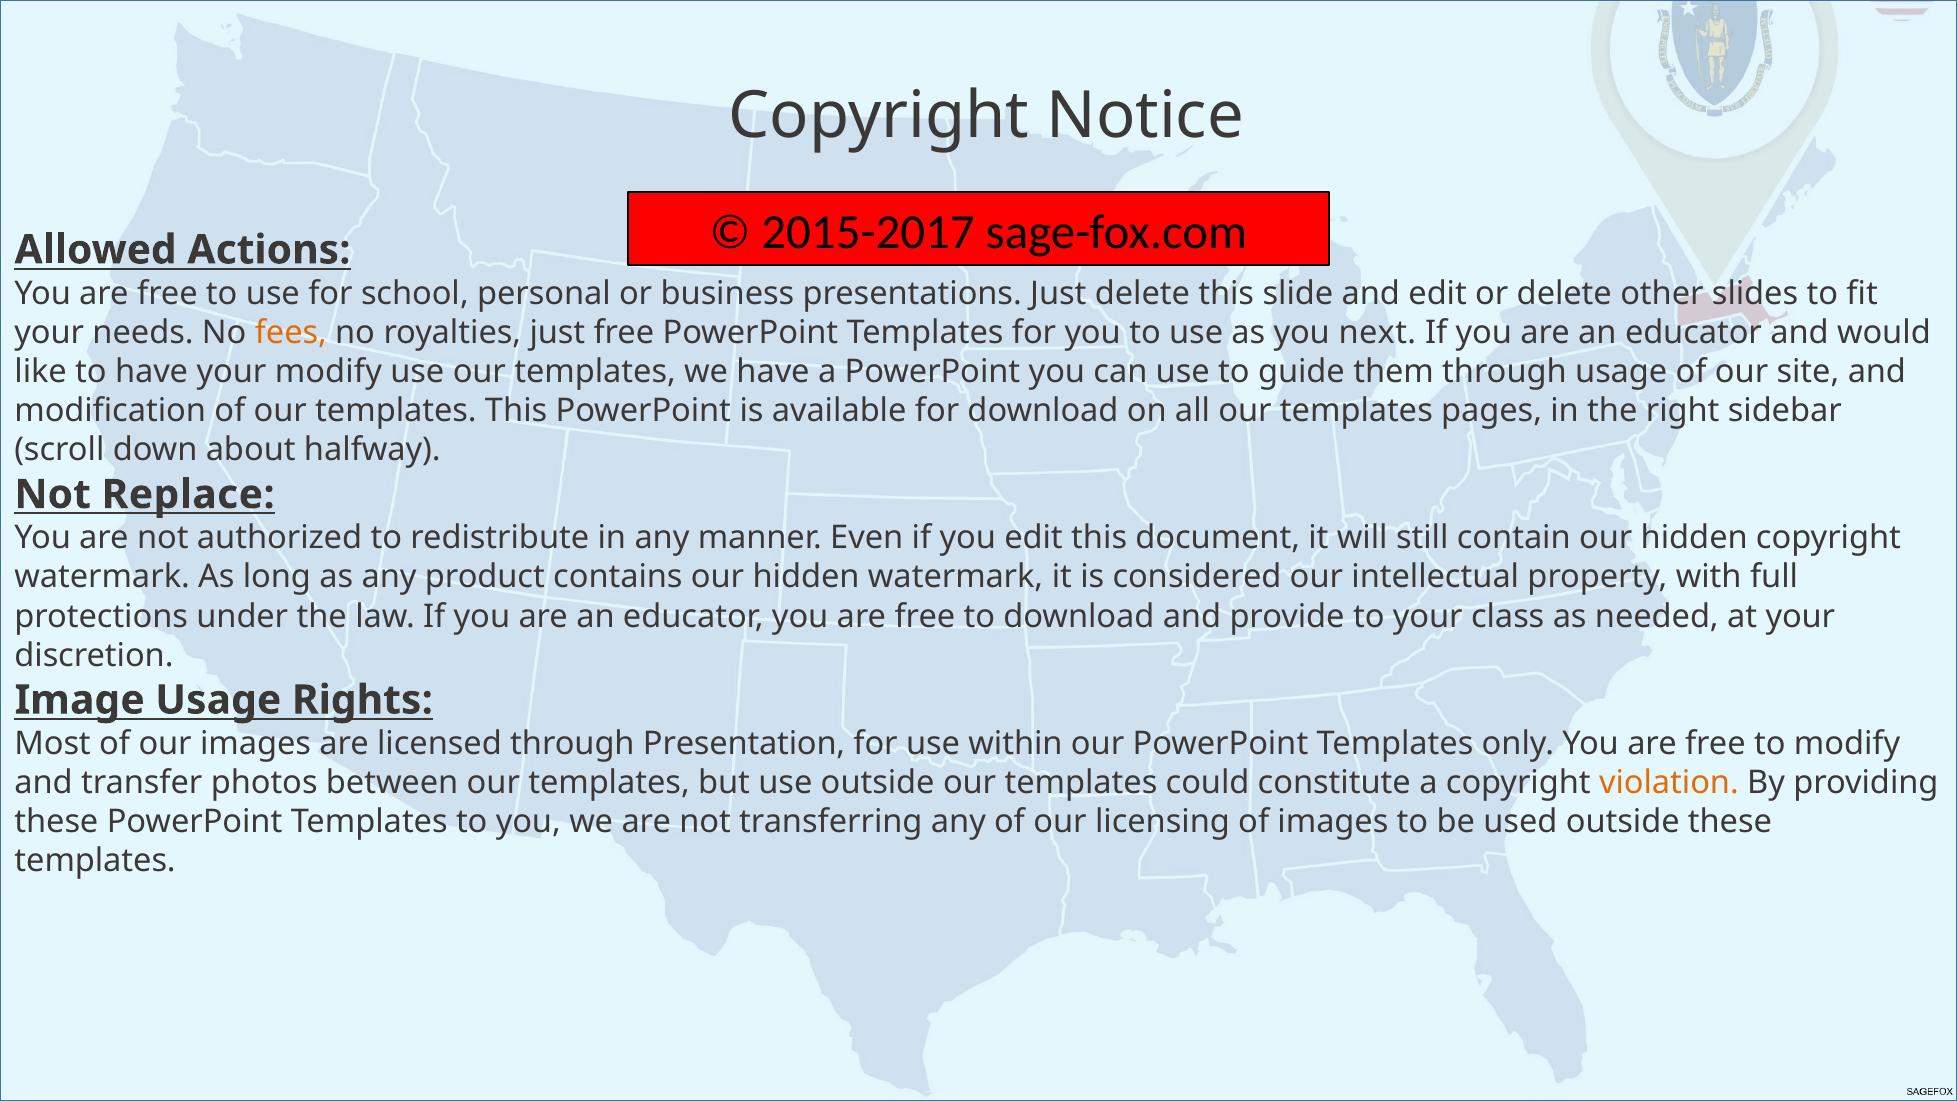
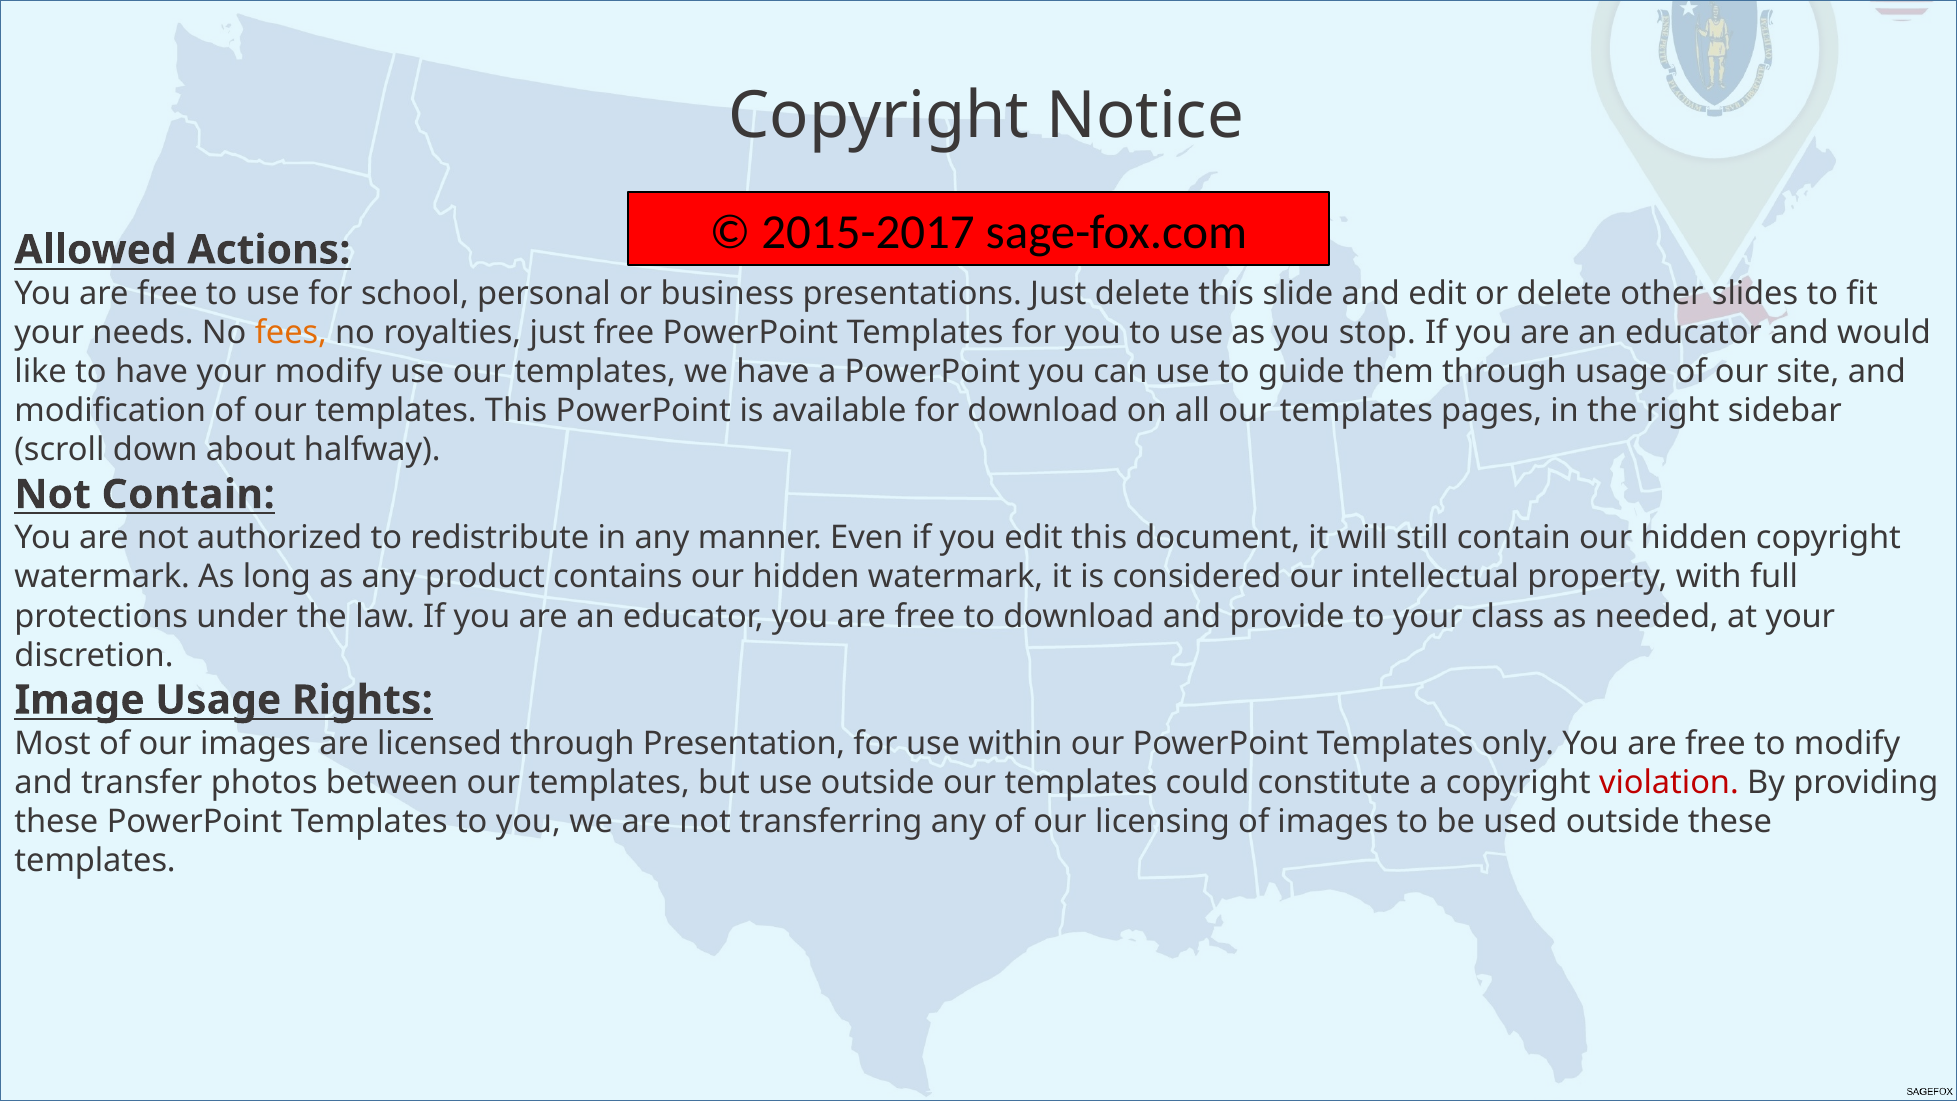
next: next -> stop
Not Replace: Replace -> Contain
violation colour: orange -> red
